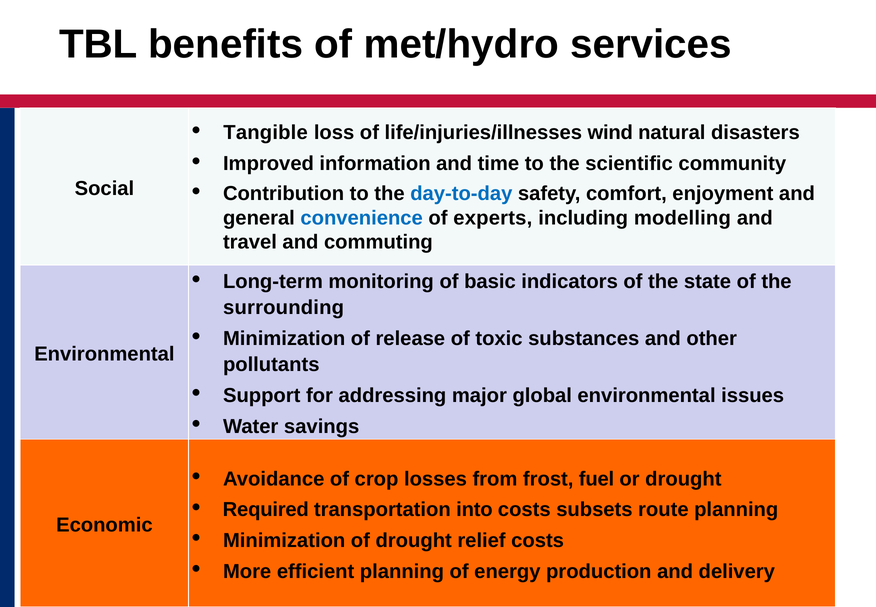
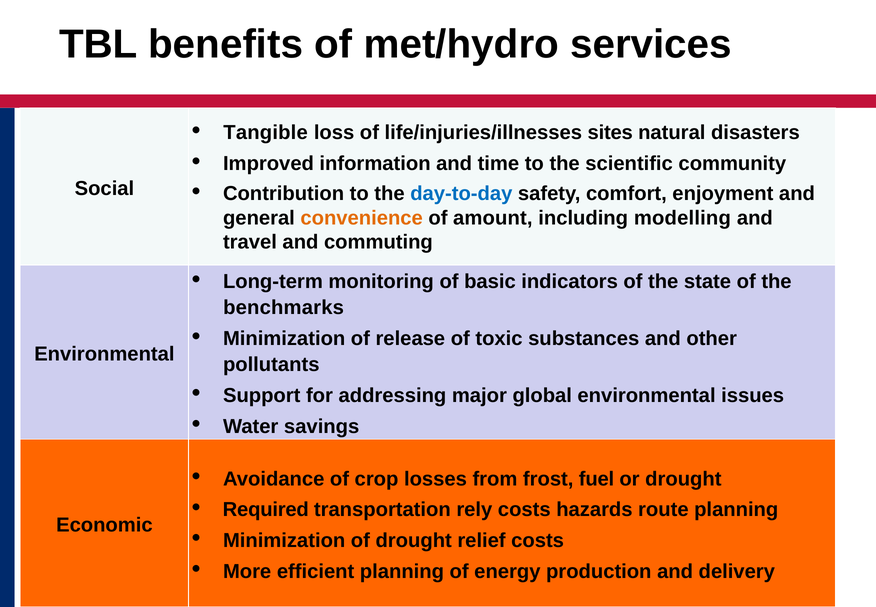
wind: wind -> sites
convenience colour: blue -> orange
experts: experts -> amount
surrounding: surrounding -> benchmarks
into: into -> rely
subsets: subsets -> hazards
